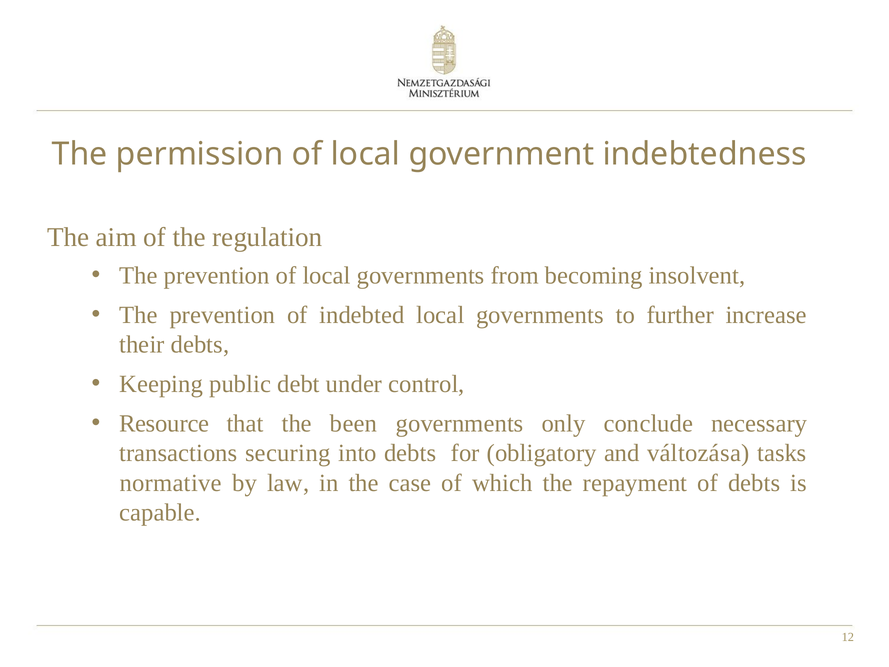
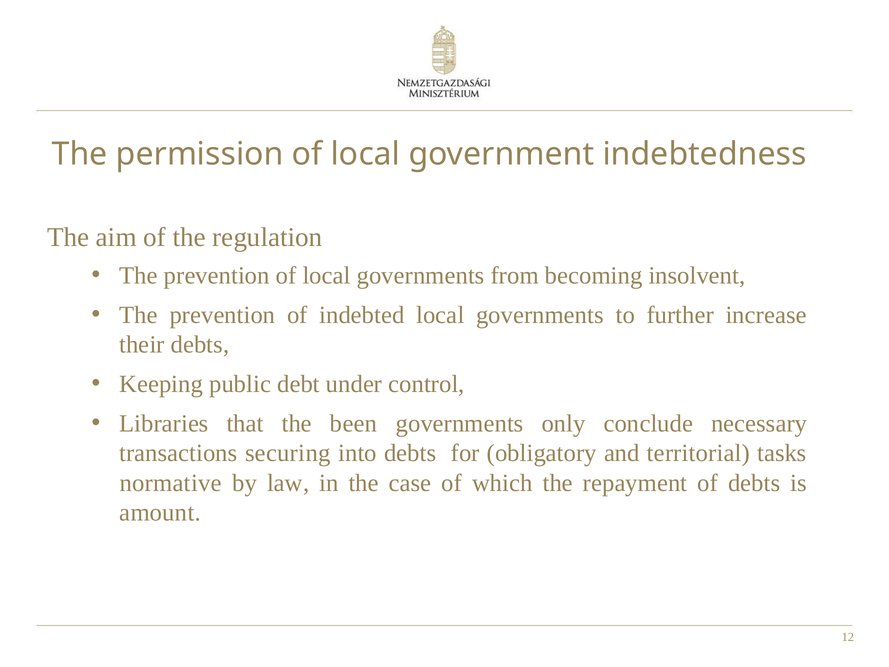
Resource: Resource -> Libraries
változása: változása -> territorial
capable: capable -> amount
